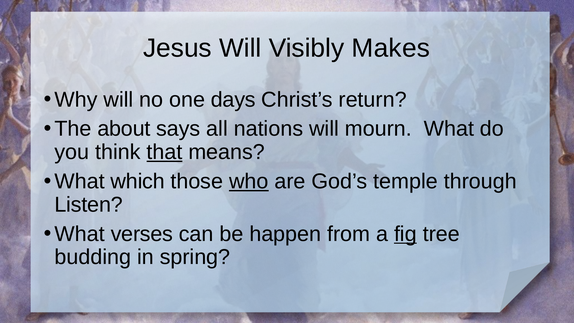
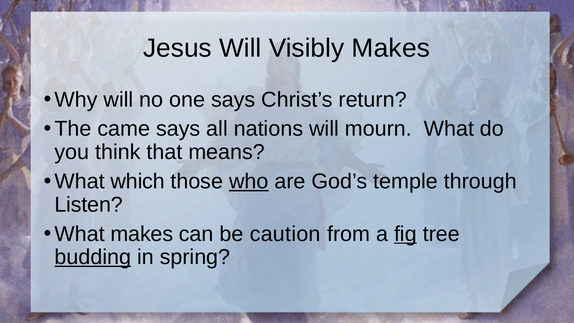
one days: days -> says
about: about -> came
that underline: present -> none
What verses: verses -> makes
happen: happen -> caution
budding underline: none -> present
